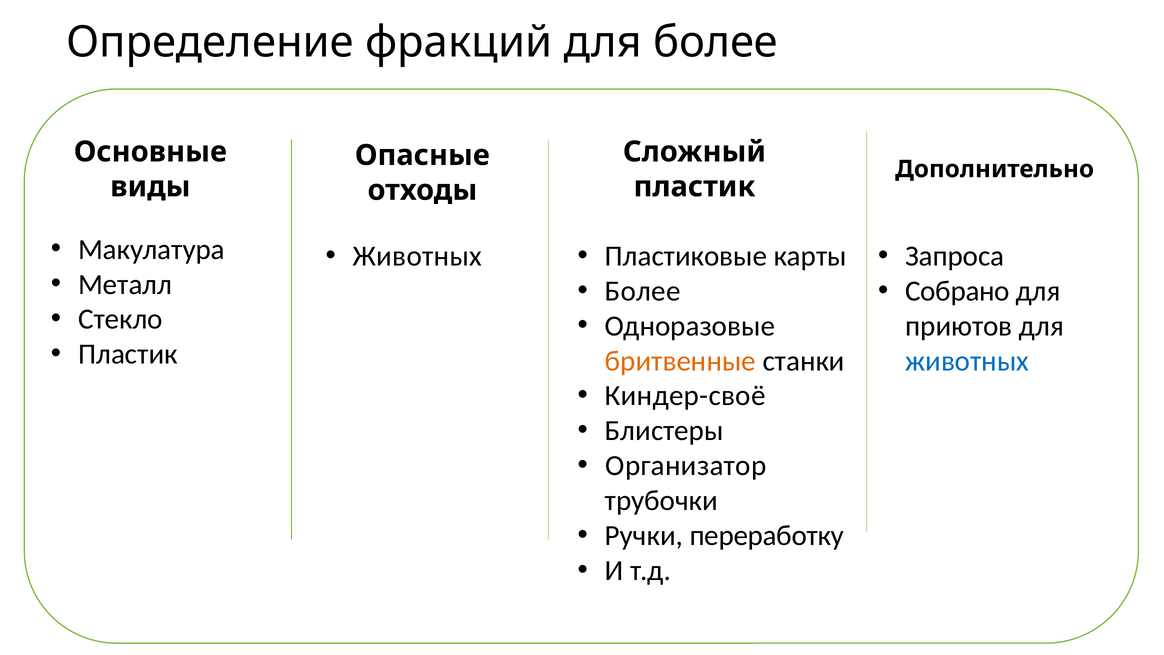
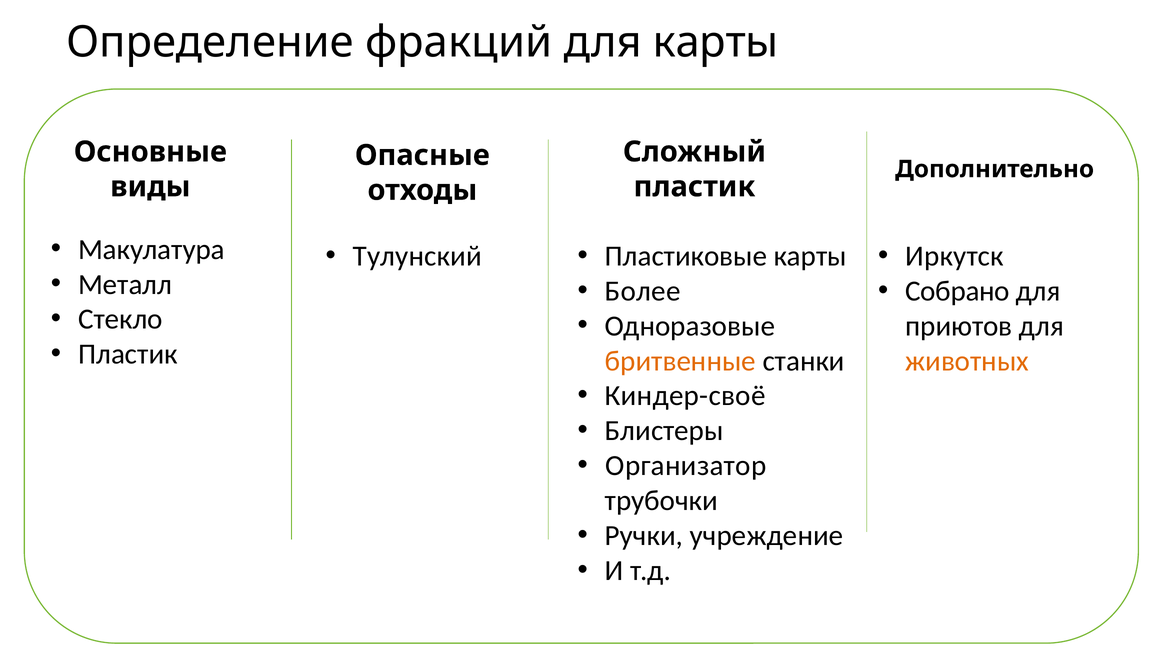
для более: более -> карты
Животных at (417, 256): Животных -> Тулунский
Запроса: Запроса -> Иркутск
животных at (967, 361) colour: blue -> orange
переработку: переработку -> учреждение
